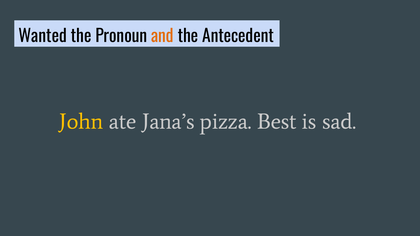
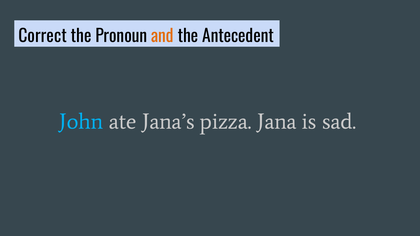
Wanted: Wanted -> Correct
John colour: yellow -> light blue
Best: Best -> Jana
